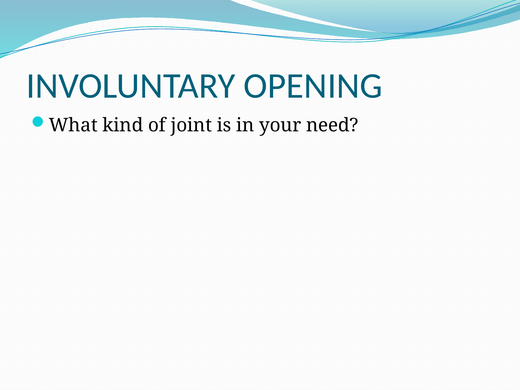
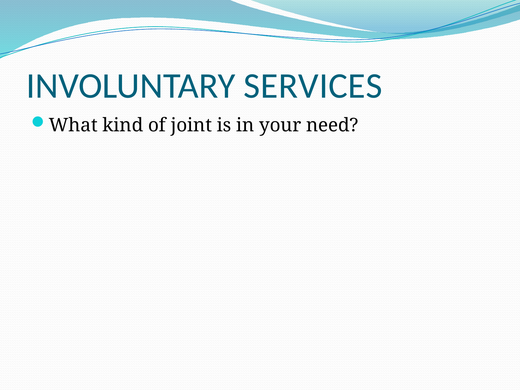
OPENING: OPENING -> SERVICES
